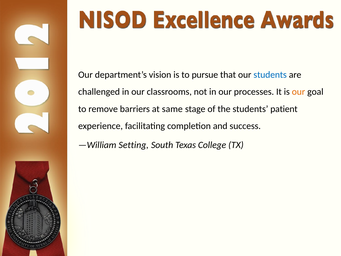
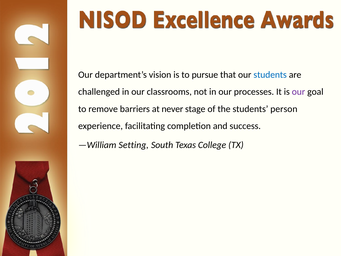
our at (299, 92) colour: orange -> purple
same: same -> never
patient: patient -> person
